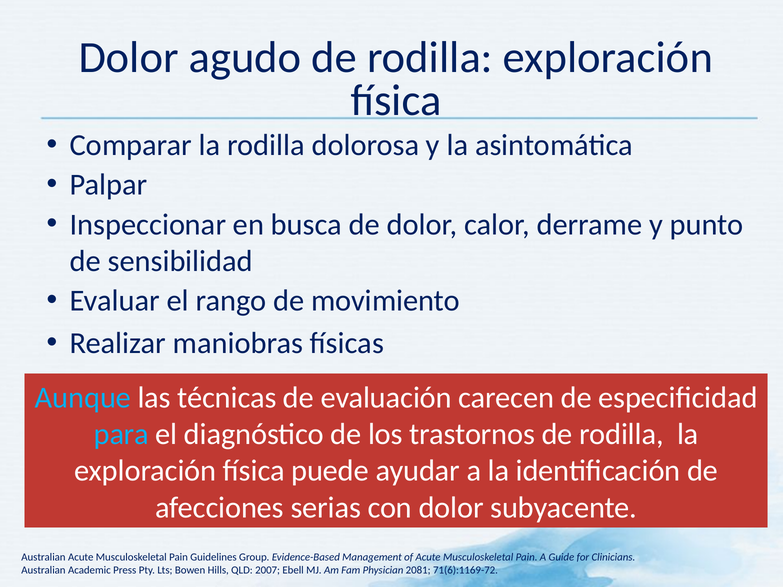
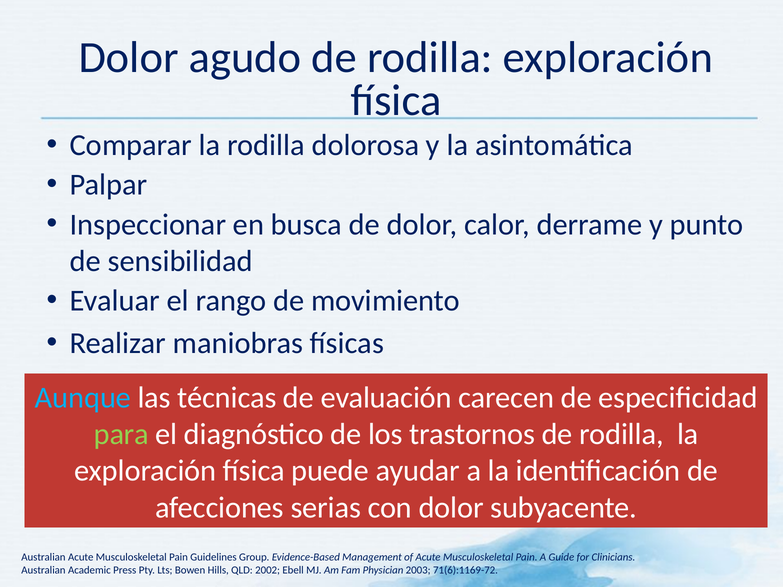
para colour: light blue -> light green
2007: 2007 -> 2002
2081: 2081 -> 2003
